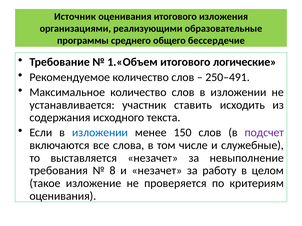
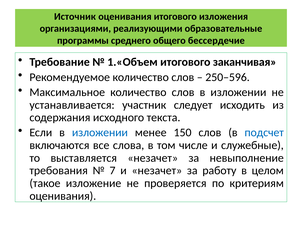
логические: логические -> заканчивая
250–491: 250–491 -> 250–596
ставить: ставить -> следует
подсчет colour: purple -> blue
8: 8 -> 7
